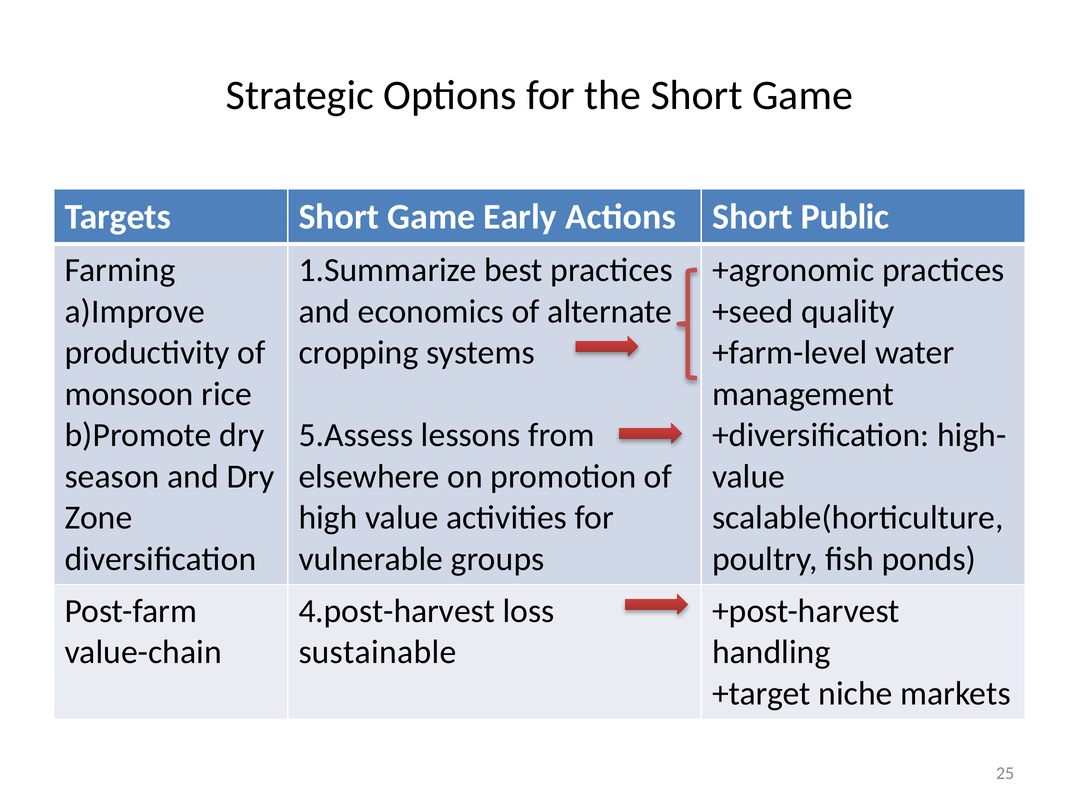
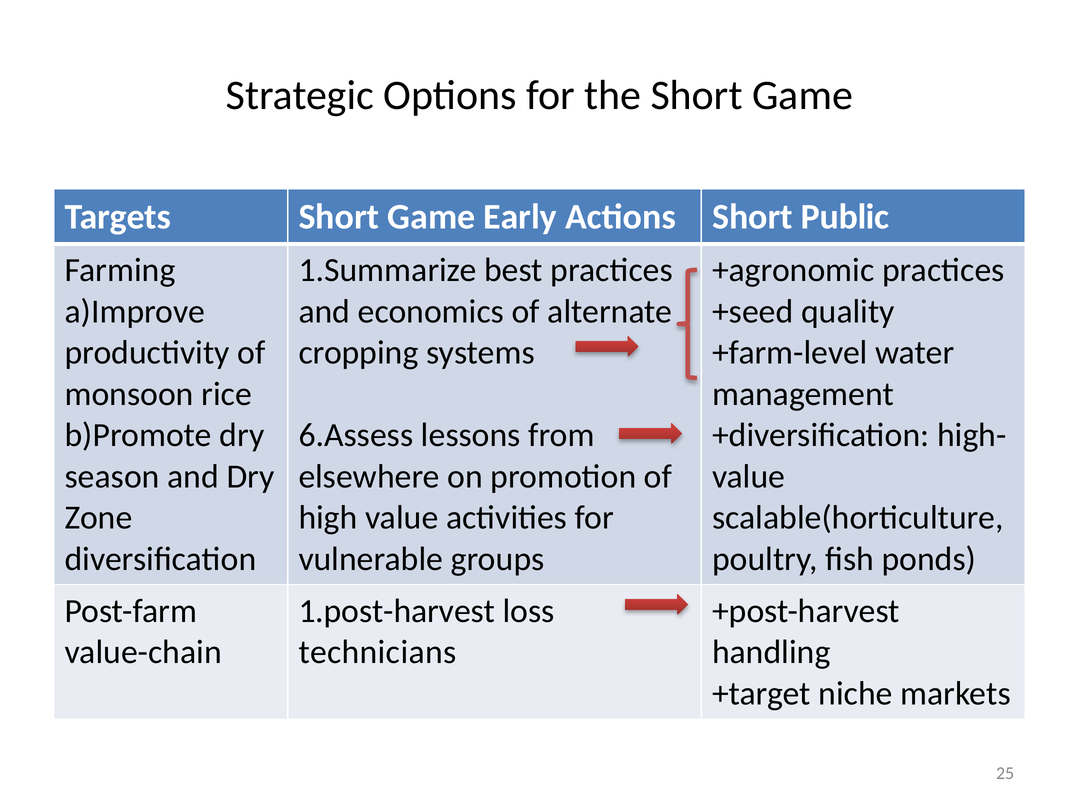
5.Assess: 5.Assess -> 6.Assess
4.post-harvest: 4.post-harvest -> 1.post-harvest
sustainable: sustainable -> technicians
